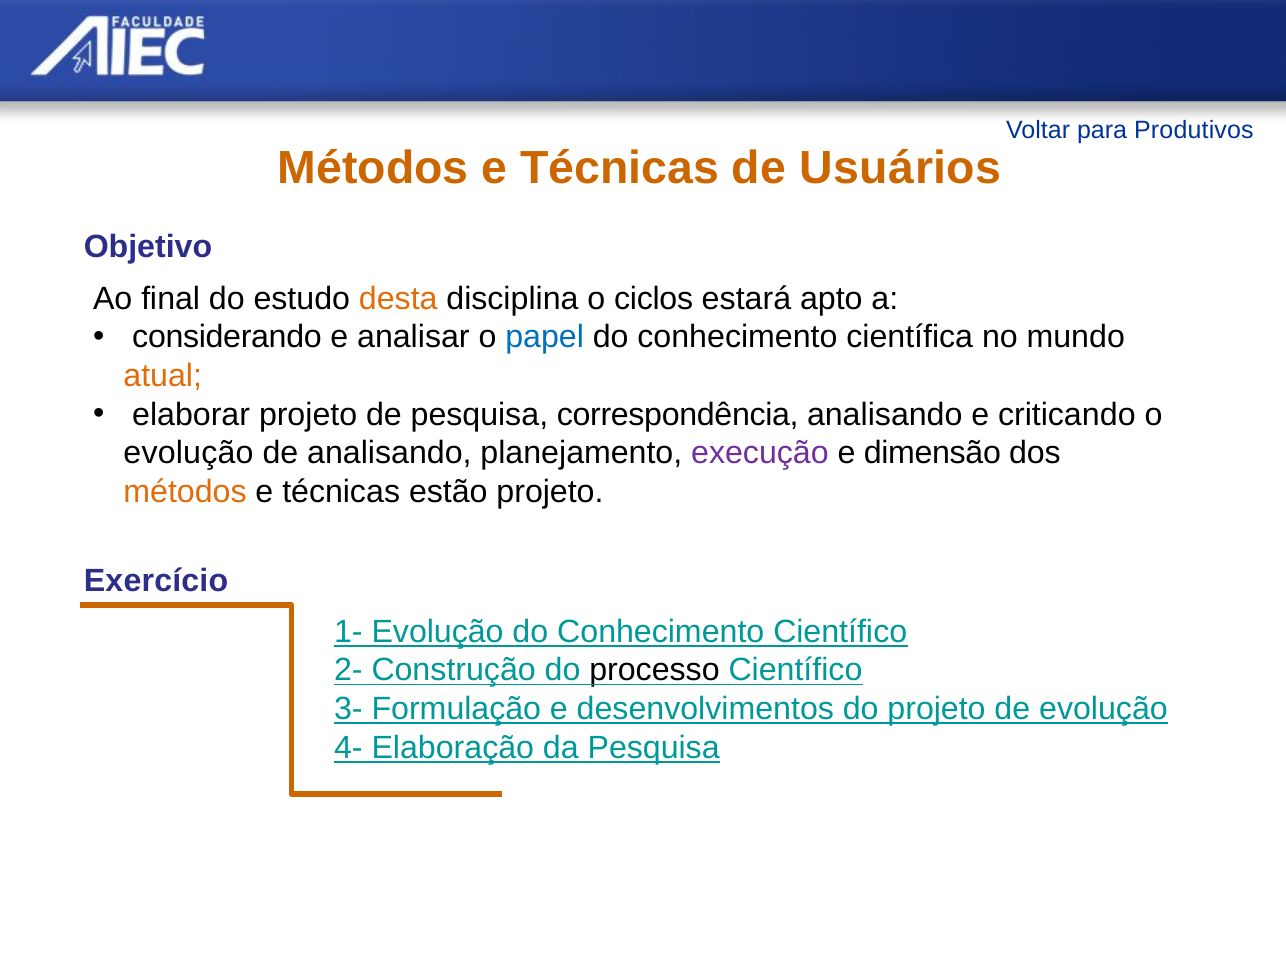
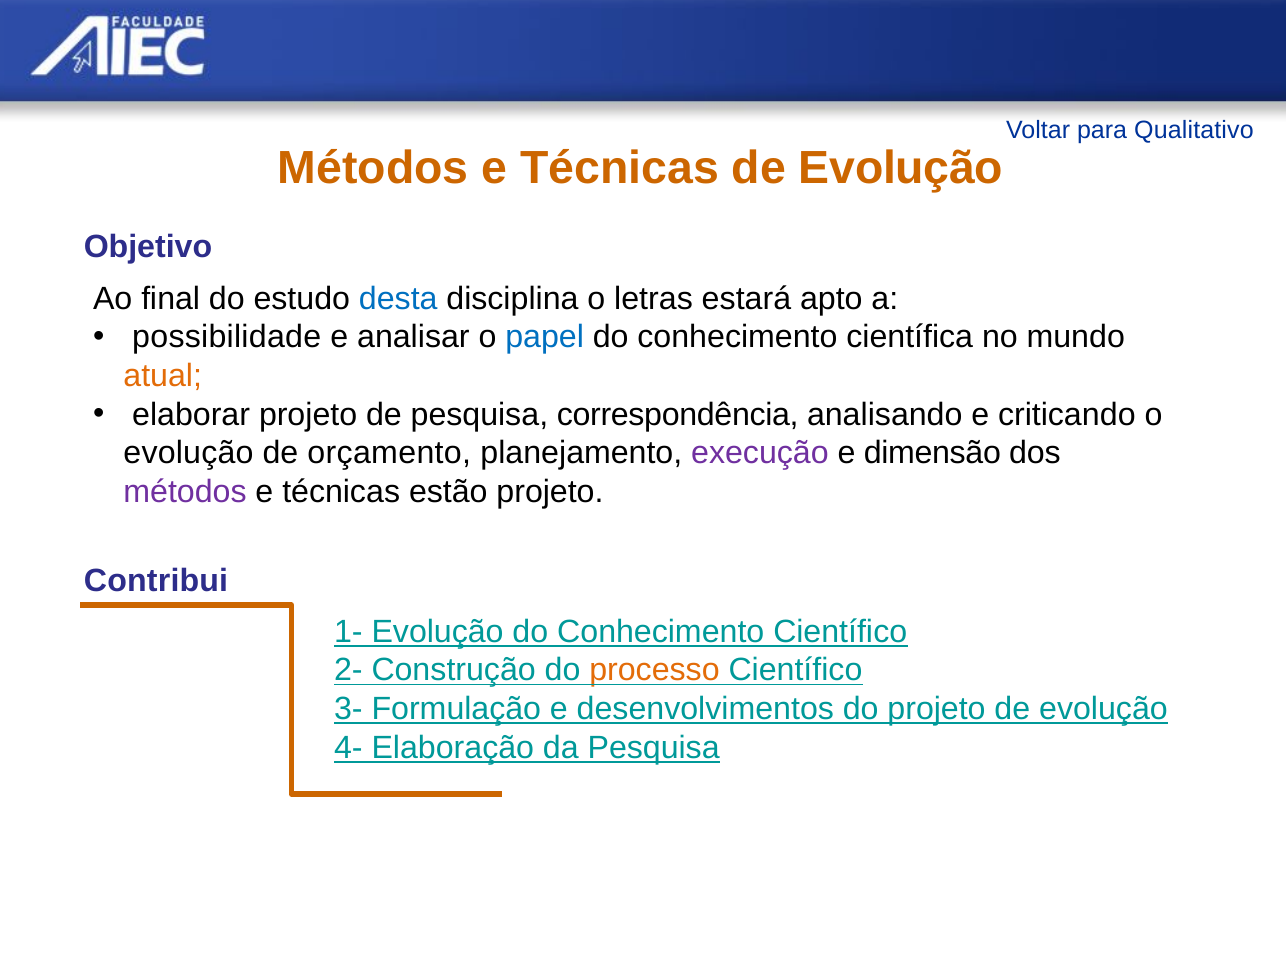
Produtivos: Produtivos -> Qualitativo
Técnicas de Usuários: Usuários -> Evolução
desta colour: orange -> blue
ciclos: ciclos -> letras
considerando: considerando -> possibilidade
de analisando: analisando -> orçamento
métodos at (185, 491) colour: orange -> purple
Exercício: Exercício -> Contribui
processo colour: black -> orange
